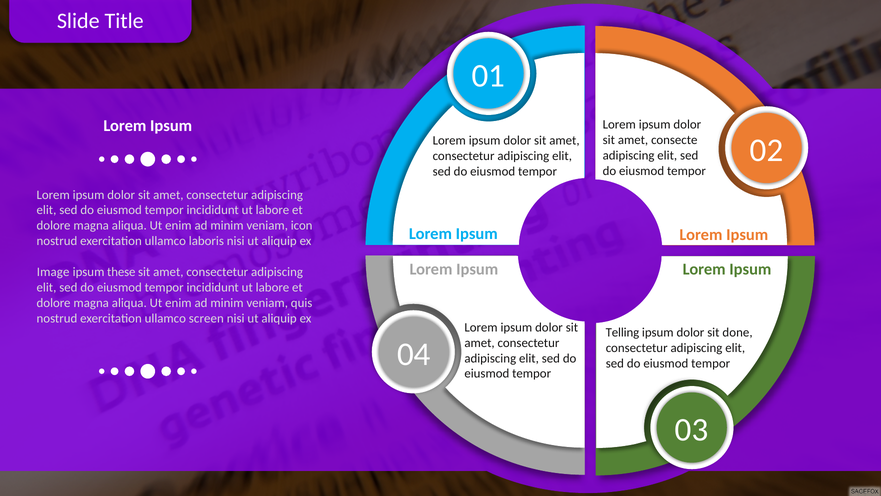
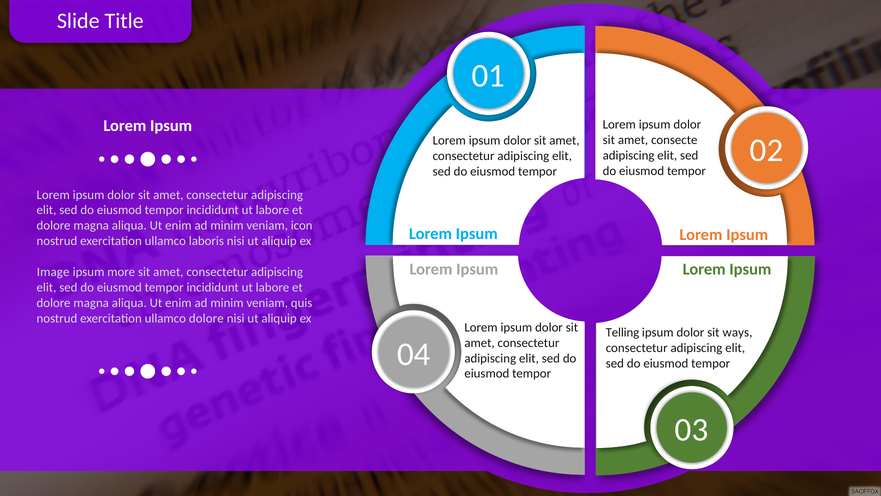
these: these -> more
ullamco screen: screen -> dolore
done: done -> ways
